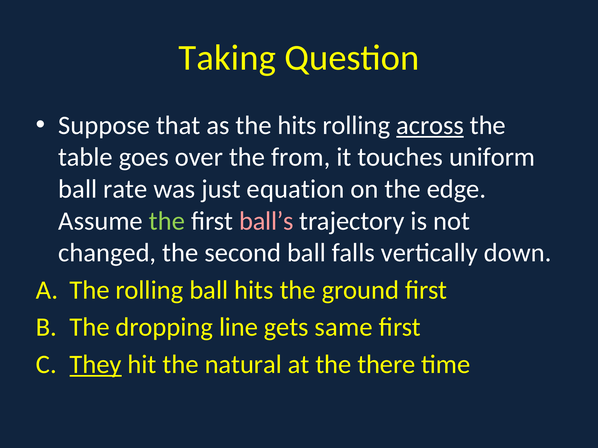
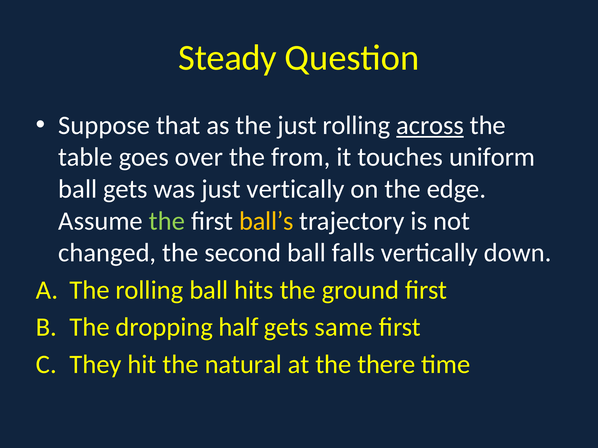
Taking: Taking -> Steady
the hits: hits -> just
ball rate: rate -> gets
just equation: equation -> vertically
ball’s colour: pink -> yellow
line: line -> half
They underline: present -> none
